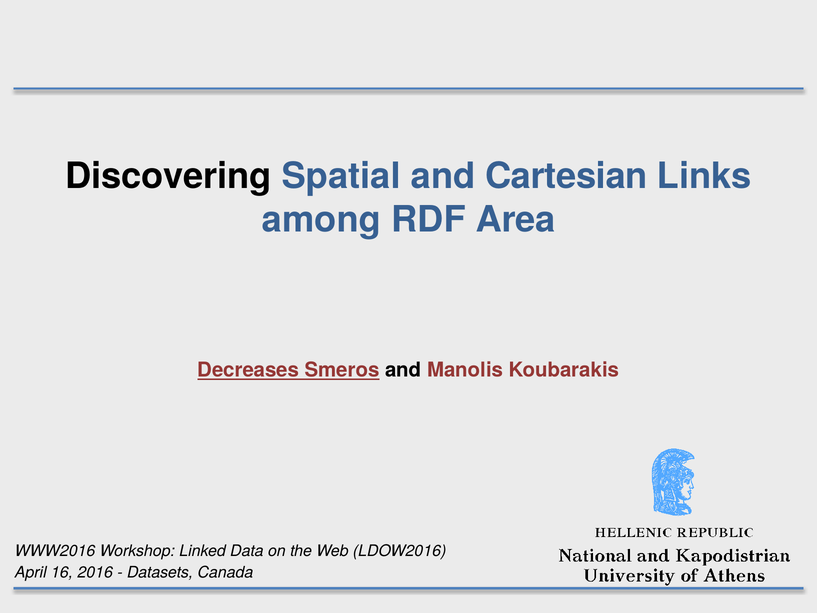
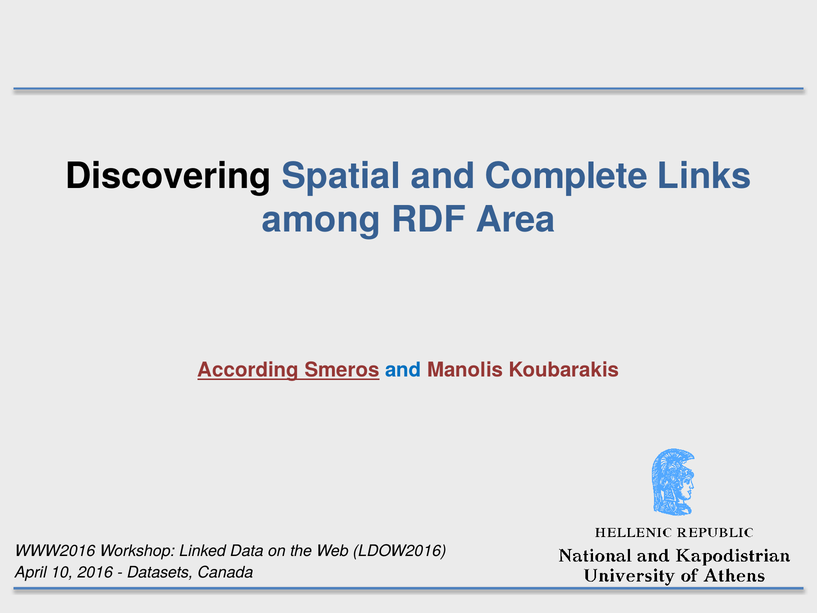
Cartesian: Cartesian -> Complete
Decreases: Decreases -> According
and at (403, 370) colour: black -> blue
16: 16 -> 10
